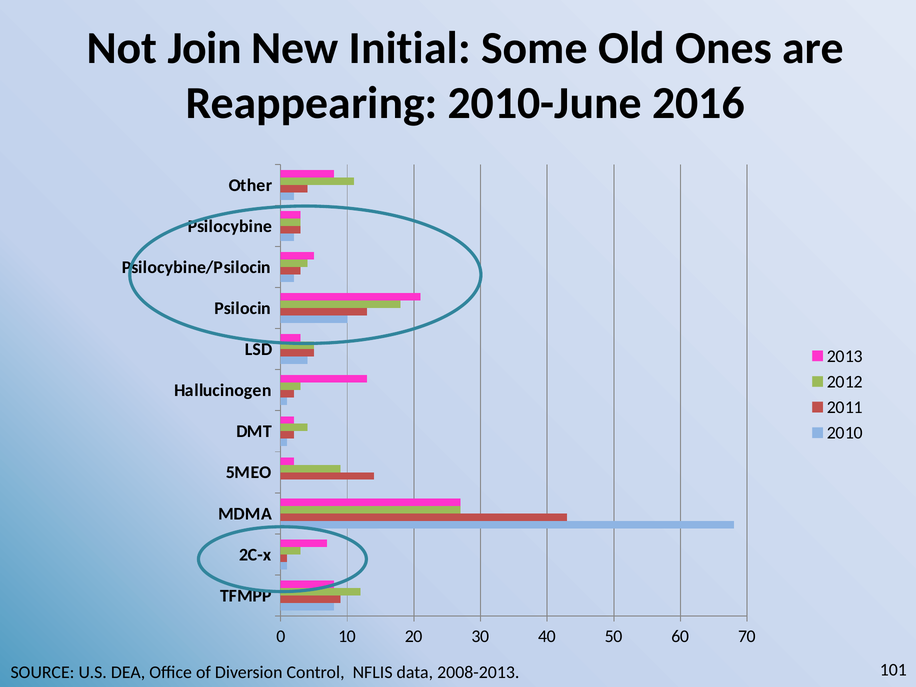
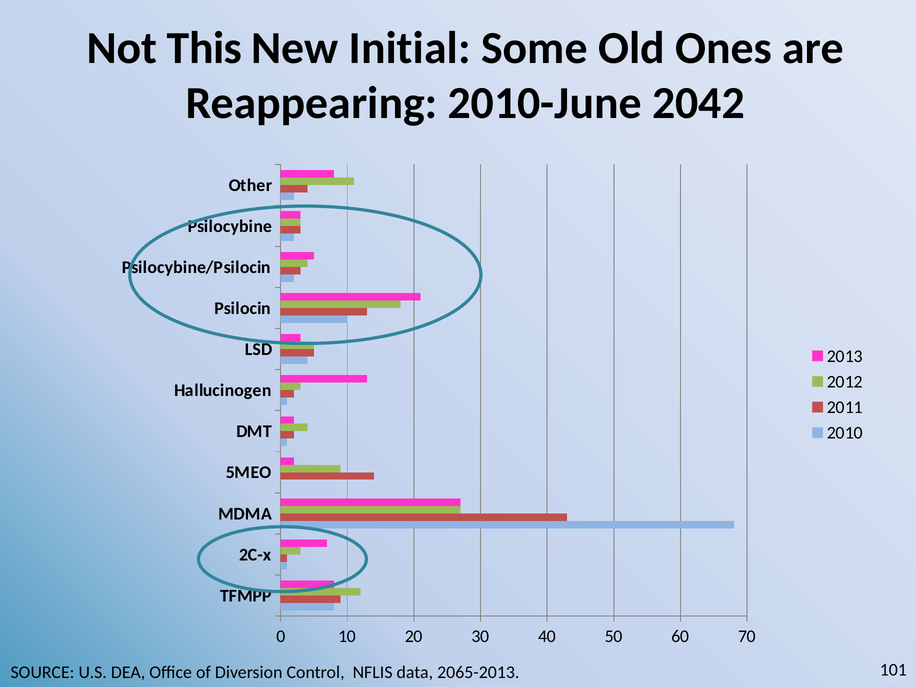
Join: Join -> This
2016: 2016 -> 2042
2008-2013: 2008-2013 -> 2065-2013
